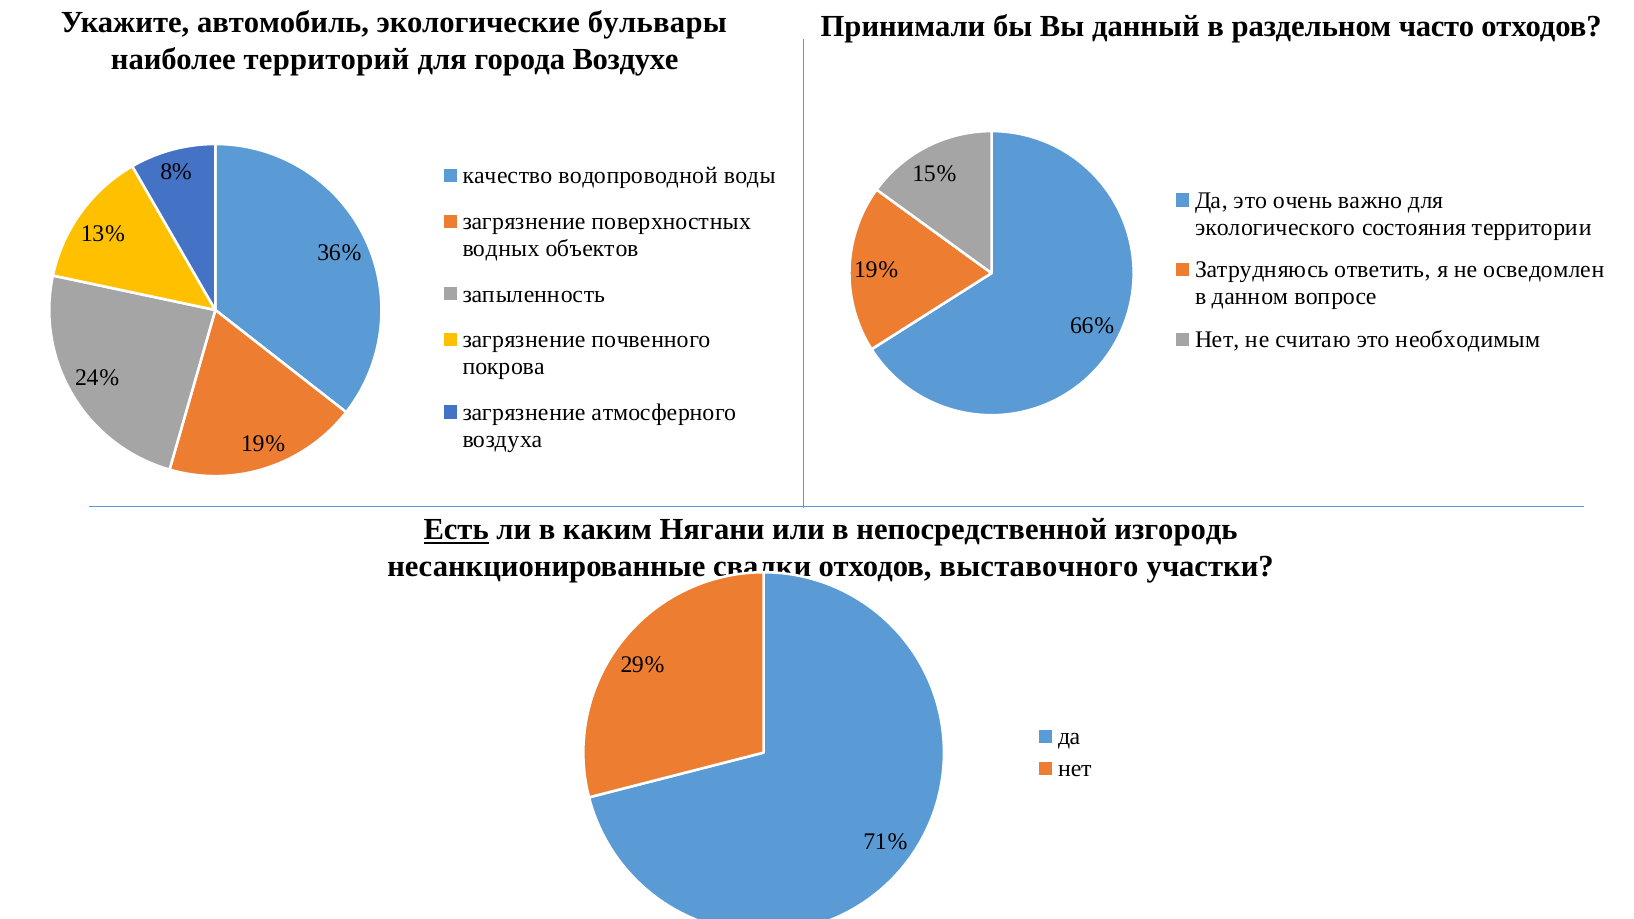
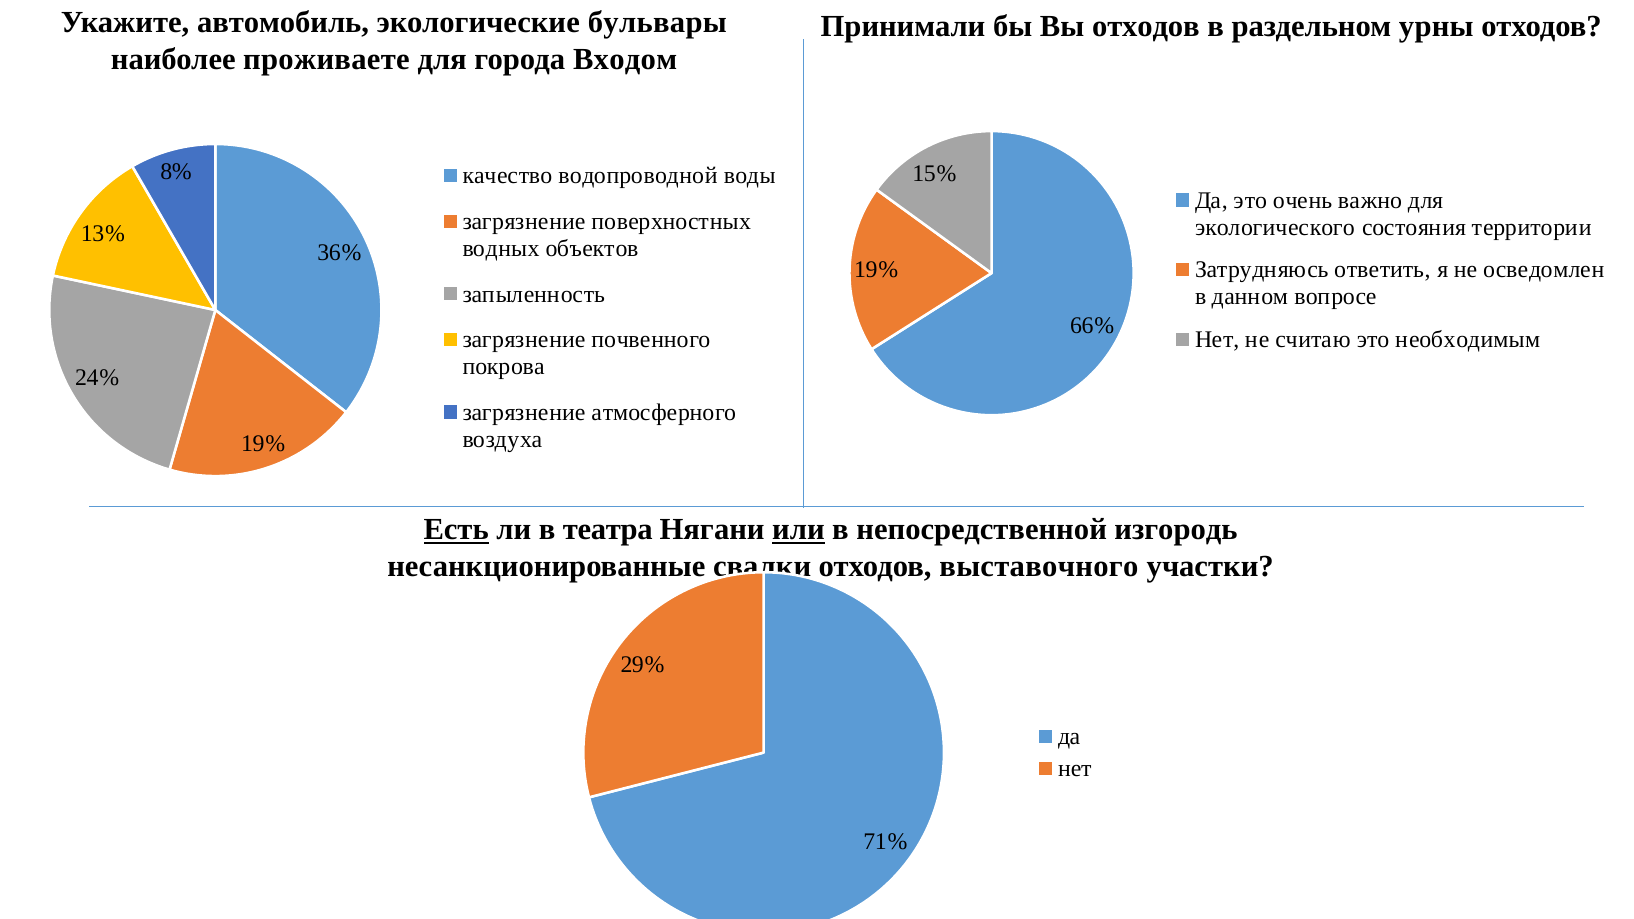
Вы данный: данный -> отходов
часто: часто -> урны
территорий: территорий -> проживаете
Воздухе: Воздухе -> Входом
каким: каким -> театра
или underline: none -> present
